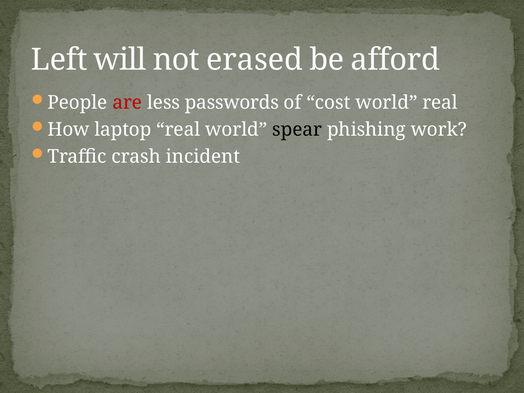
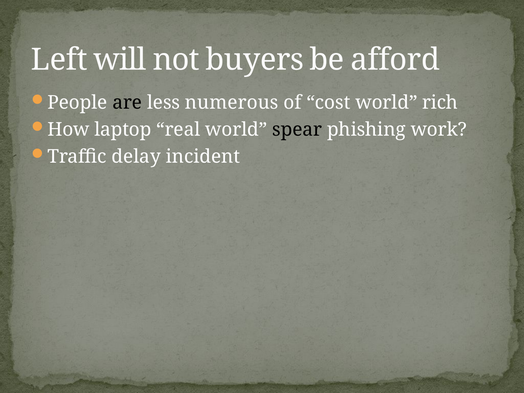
erased: erased -> buyers
are colour: red -> black
passwords: passwords -> numerous
world real: real -> rich
crash: crash -> delay
